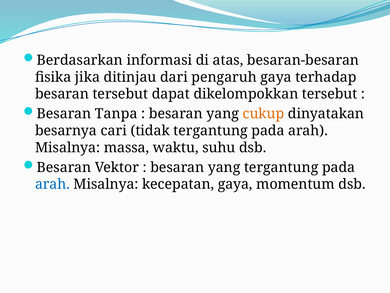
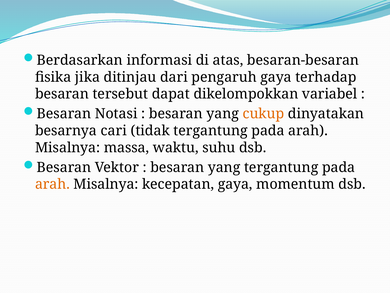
dikelompokkan tersebut: tersebut -> variabel
Tanpa: Tanpa -> Notasi
arah at (52, 184) colour: blue -> orange
